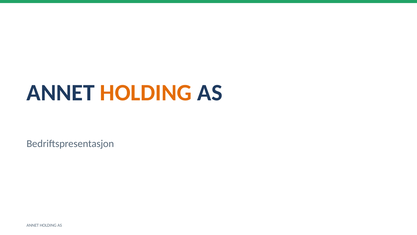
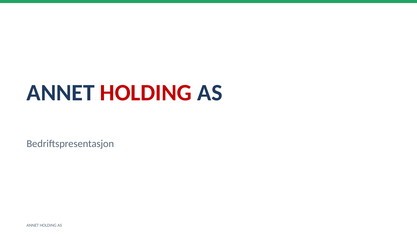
HOLDING at (146, 92) colour: orange -> red
